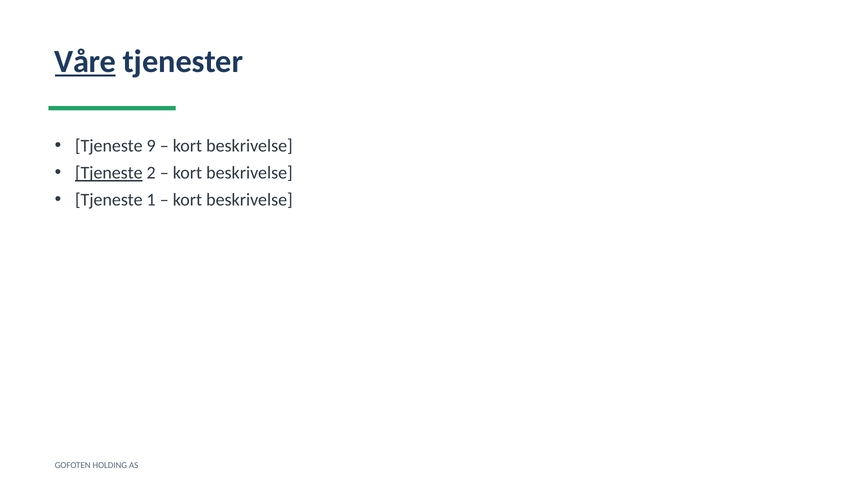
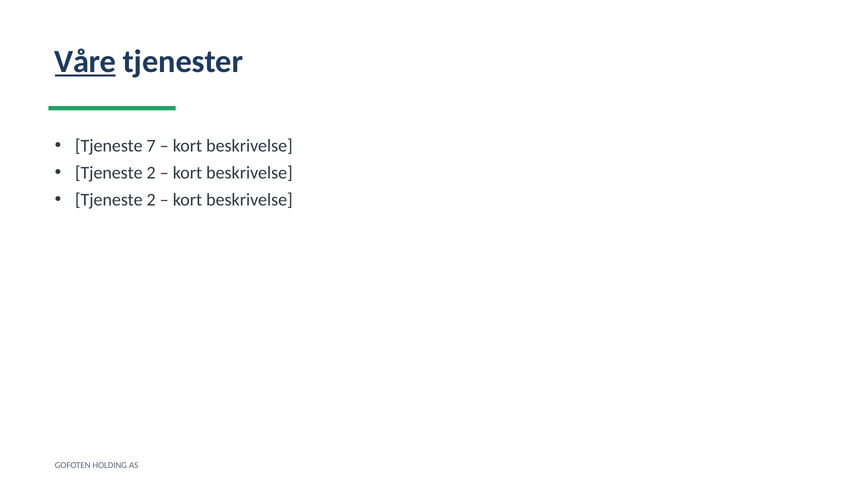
9: 9 -> 7
Tjeneste at (109, 173) underline: present -> none
1 at (151, 200): 1 -> 2
